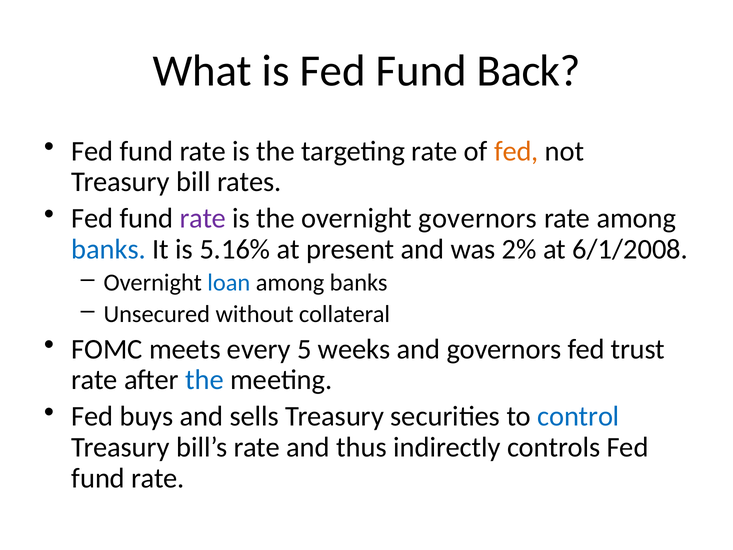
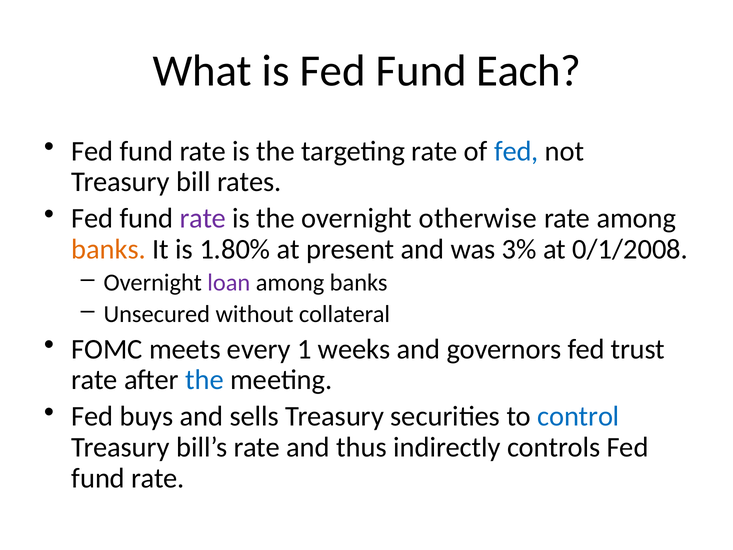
Back: Back -> Each
fed at (516, 151) colour: orange -> blue
overnight governors: governors -> otherwise
banks at (109, 249) colour: blue -> orange
5.16%: 5.16% -> 1.80%
2%: 2% -> 3%
6/1/2008: 6/1/2008 -> 0/1/2008
loan colour: blue -> purple
5: 5 -> 1
